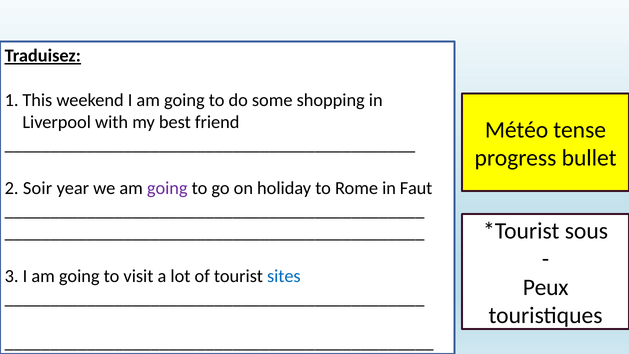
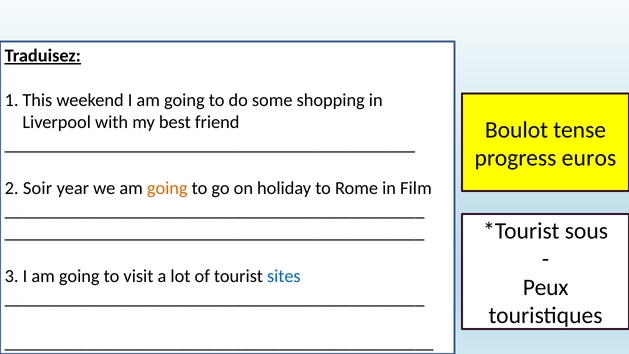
Météo: Météo -> Boulot
bullet: bullet -> euros
going at (167, 188) colour: purple -> orange
Faut: Faut -> Film
